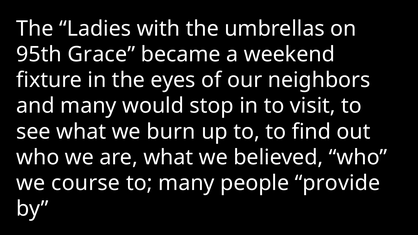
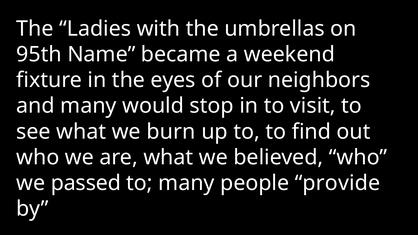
Grace: Grace -> Name
course: course -> passed
